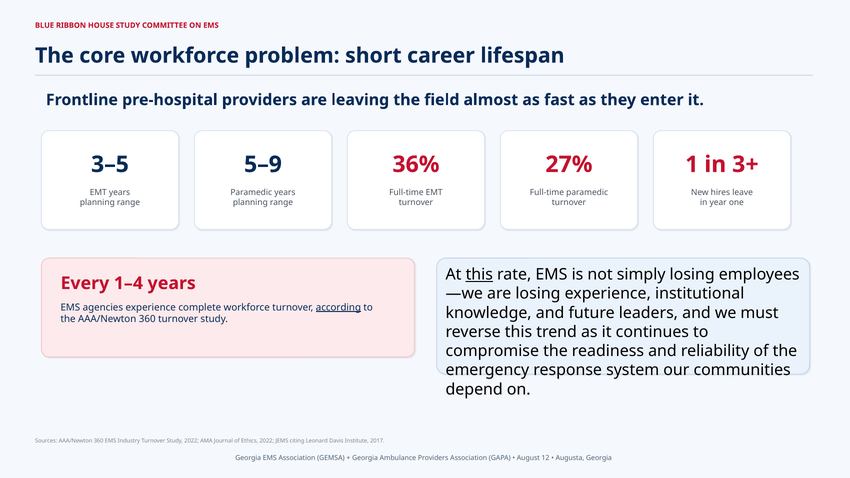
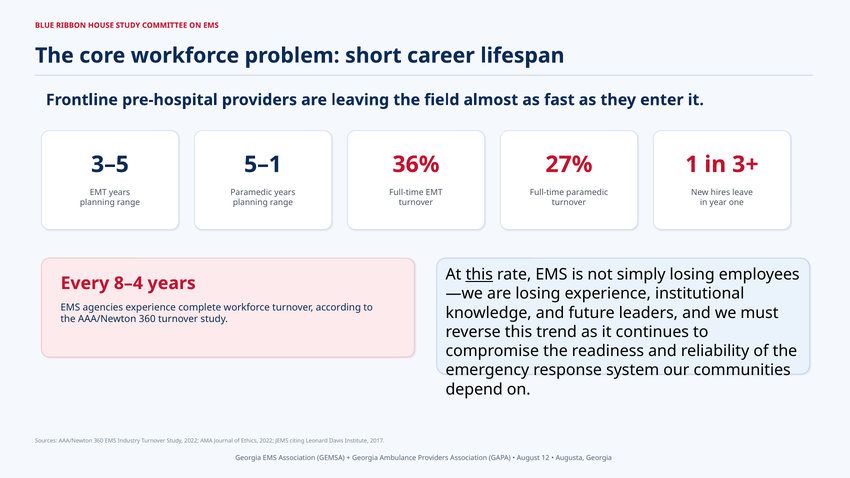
5–9: 5–9 -> 5–1
1–4: 1–4 -> 8–4
according underline: present -> none
